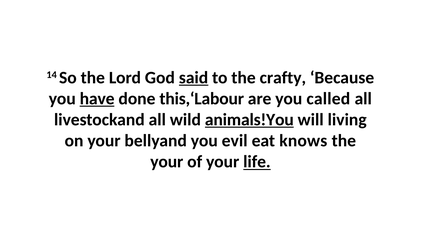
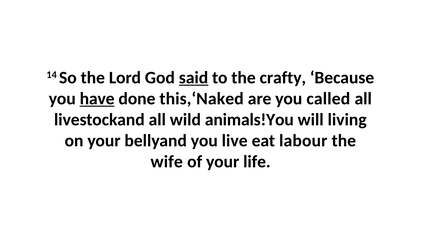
this,‘Labour: this,‘Labour -> this,‘Naked
animals!You underline: present -> none
evil: evil -> live
knows: knows -> labour
your at (167, 162): your -> wife
life underline: present -> none
